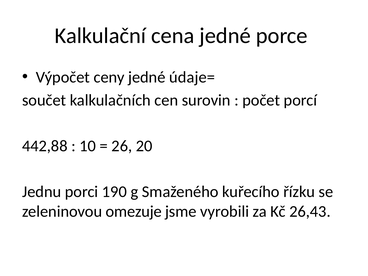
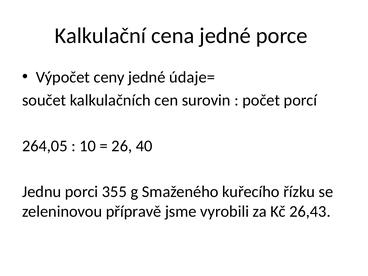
442,88: 442,88 -> 264,05
20: 20 -> 40
190: 190 -> 355
omezuje: omezuje -> přípravě
